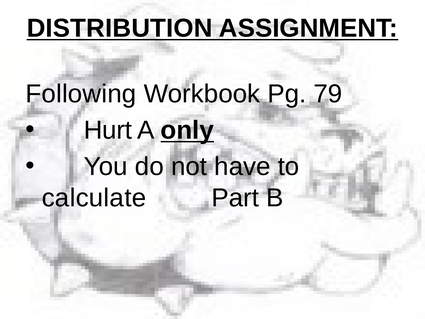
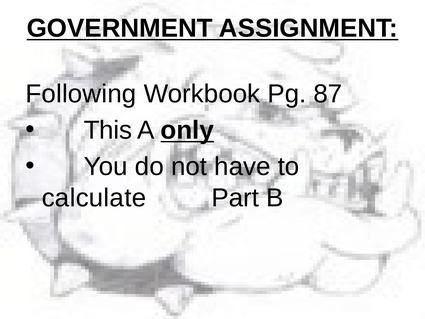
DISTRIBUTION: DISTRIBUTION -> GOVERNMENT
79: 79 -> 87
Hurt: Hurt -> This
